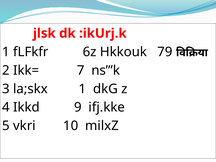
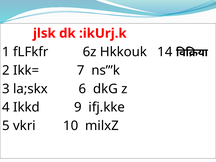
79: 79 -> 14
la;skx 1: 1 -> 6
